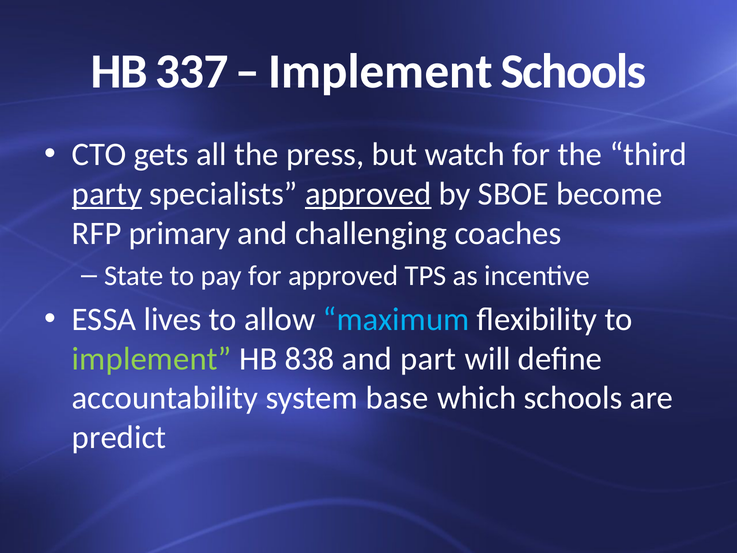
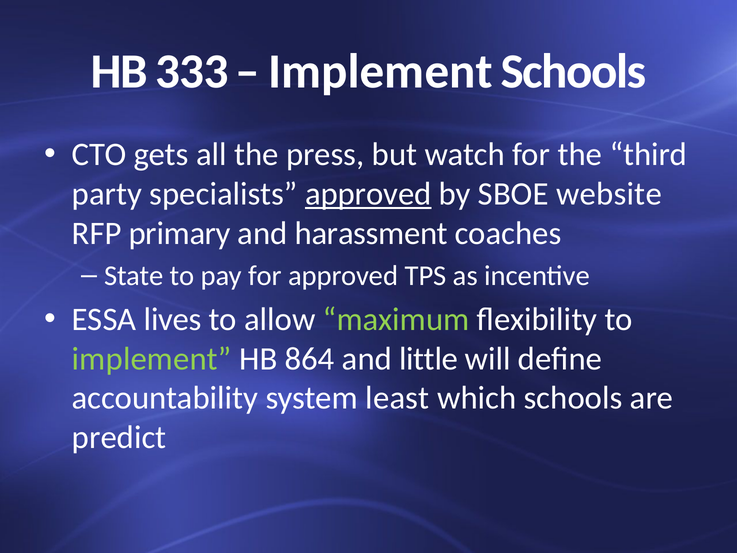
337: 337 -> 333
party underline: present -> none
become: become -> website
challenging: challenging -> harassment
maximum colour: light blue -> light green
838: 838 -> 864
part: part -> little
base: base -> least
